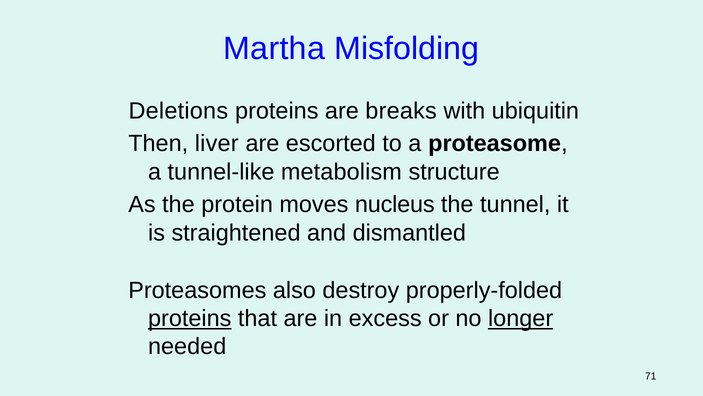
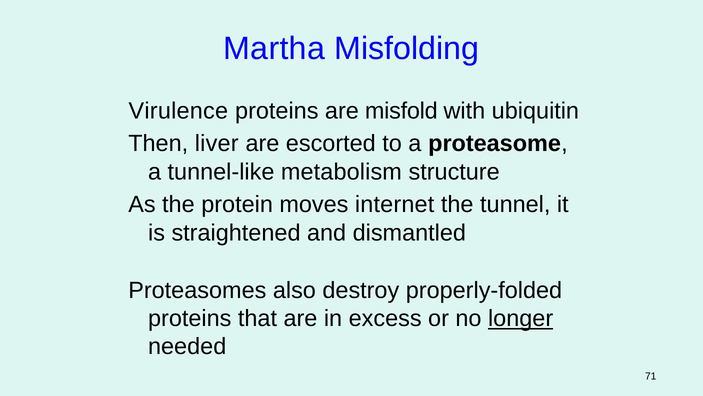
Deletions: Deletions -> Virulence
breaks: breaks -> misfold
nucleus: nucleus -> internet
proteins at (190, 318) underline: present -> none
